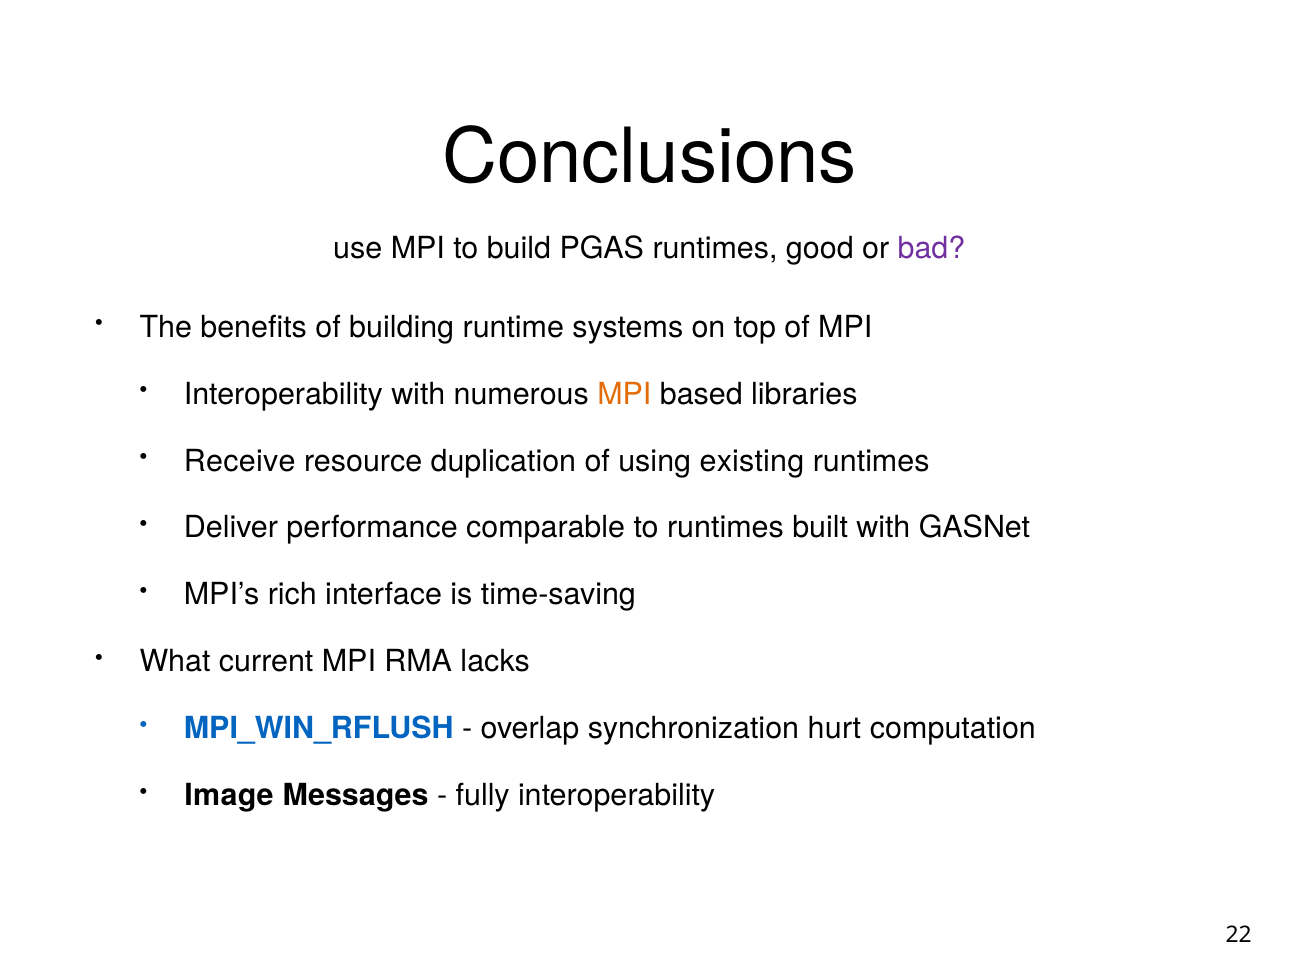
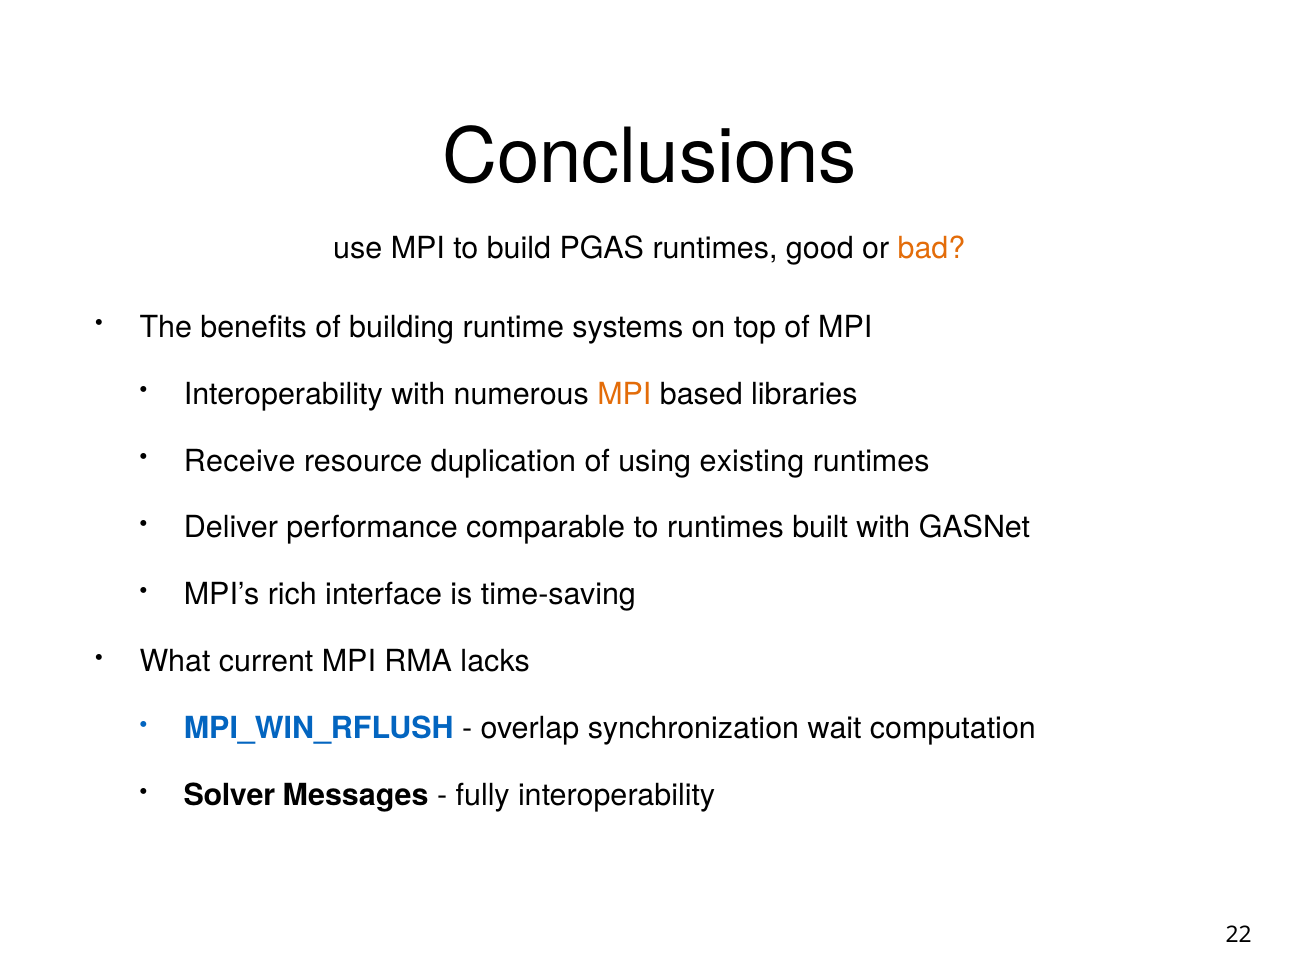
bad colour: purple -> orange
hurt: hurt -> wait
Image: Image -> Solver
